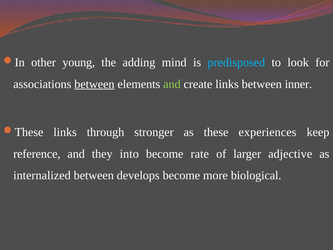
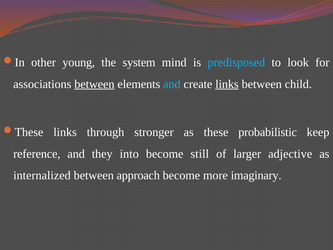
adding: adding -> system
and at (172, 84) colour: light green -> light blue
links at (227, 84) underline: none -> present
inner: inner -> child
experiences: experiences -> probabilistic
rate: rate -> still
develops: develops -> approach
biological: biological -> imaginary
